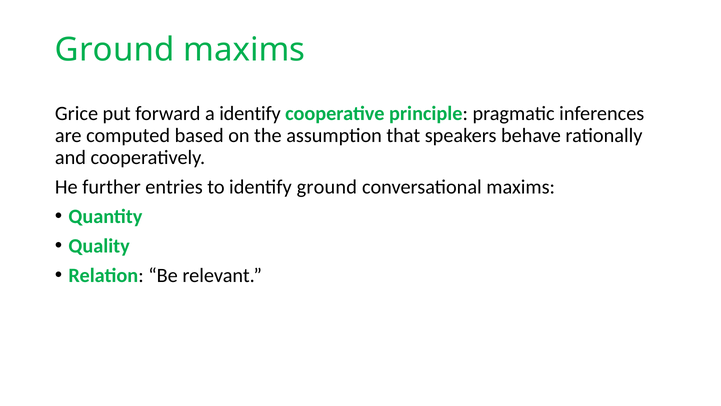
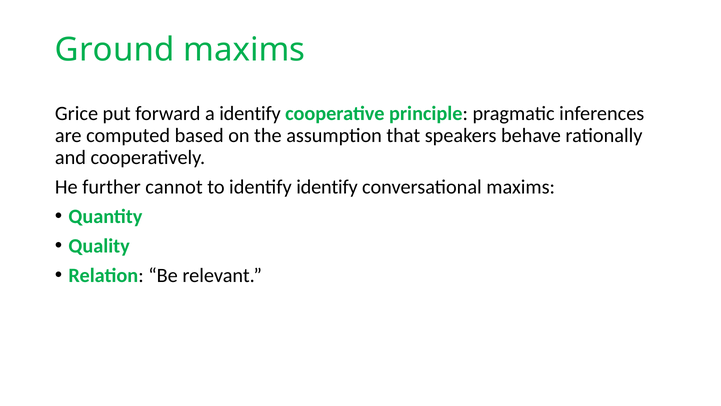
entries: entries -> cannot
identify ground: ground -> identify
